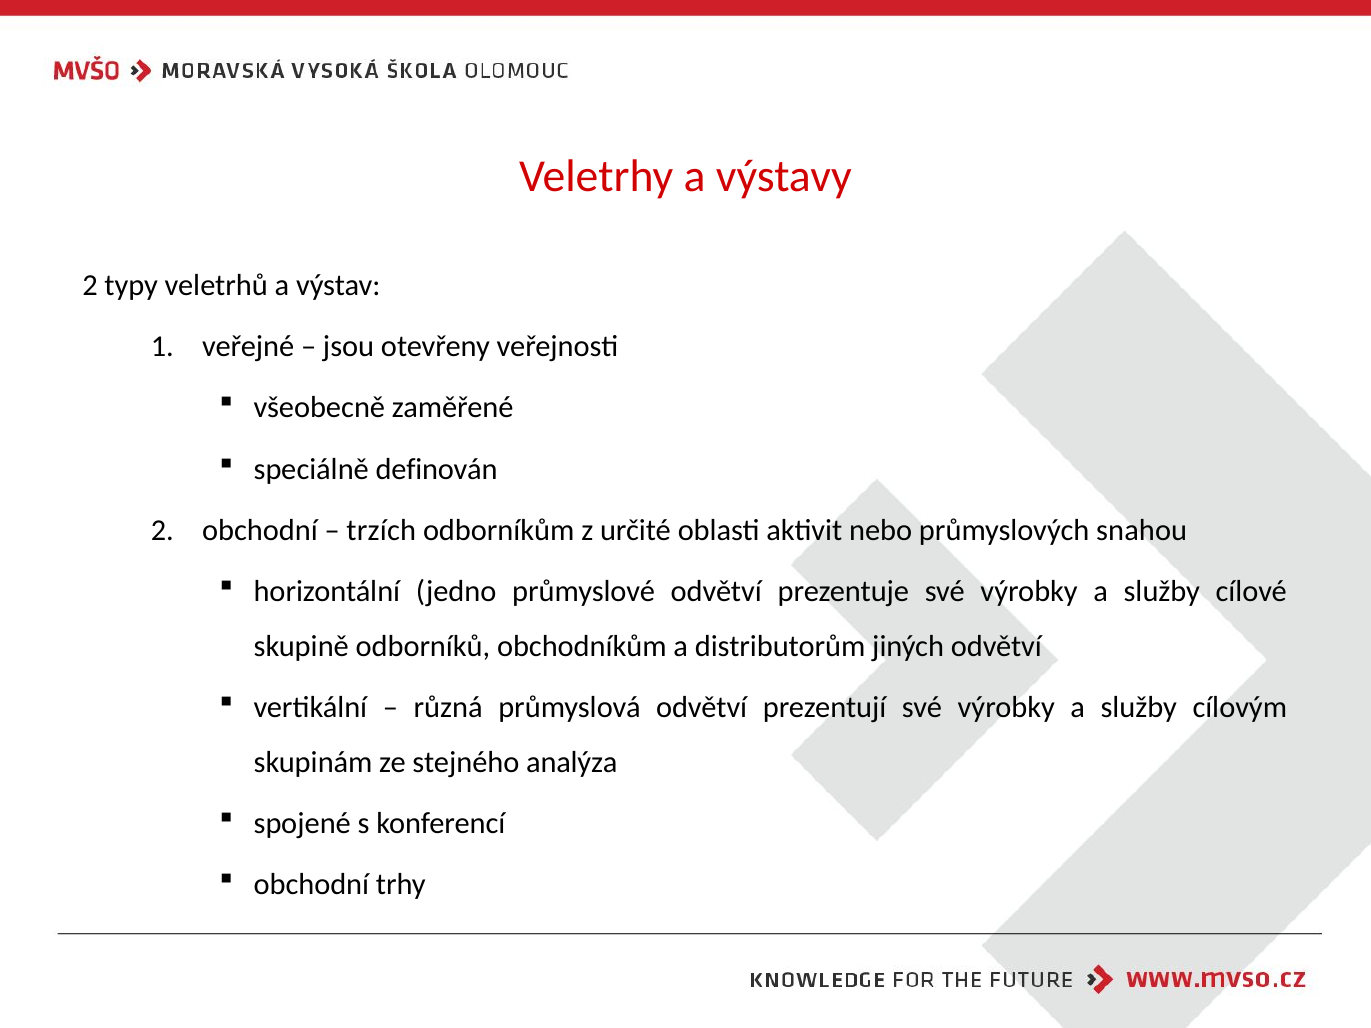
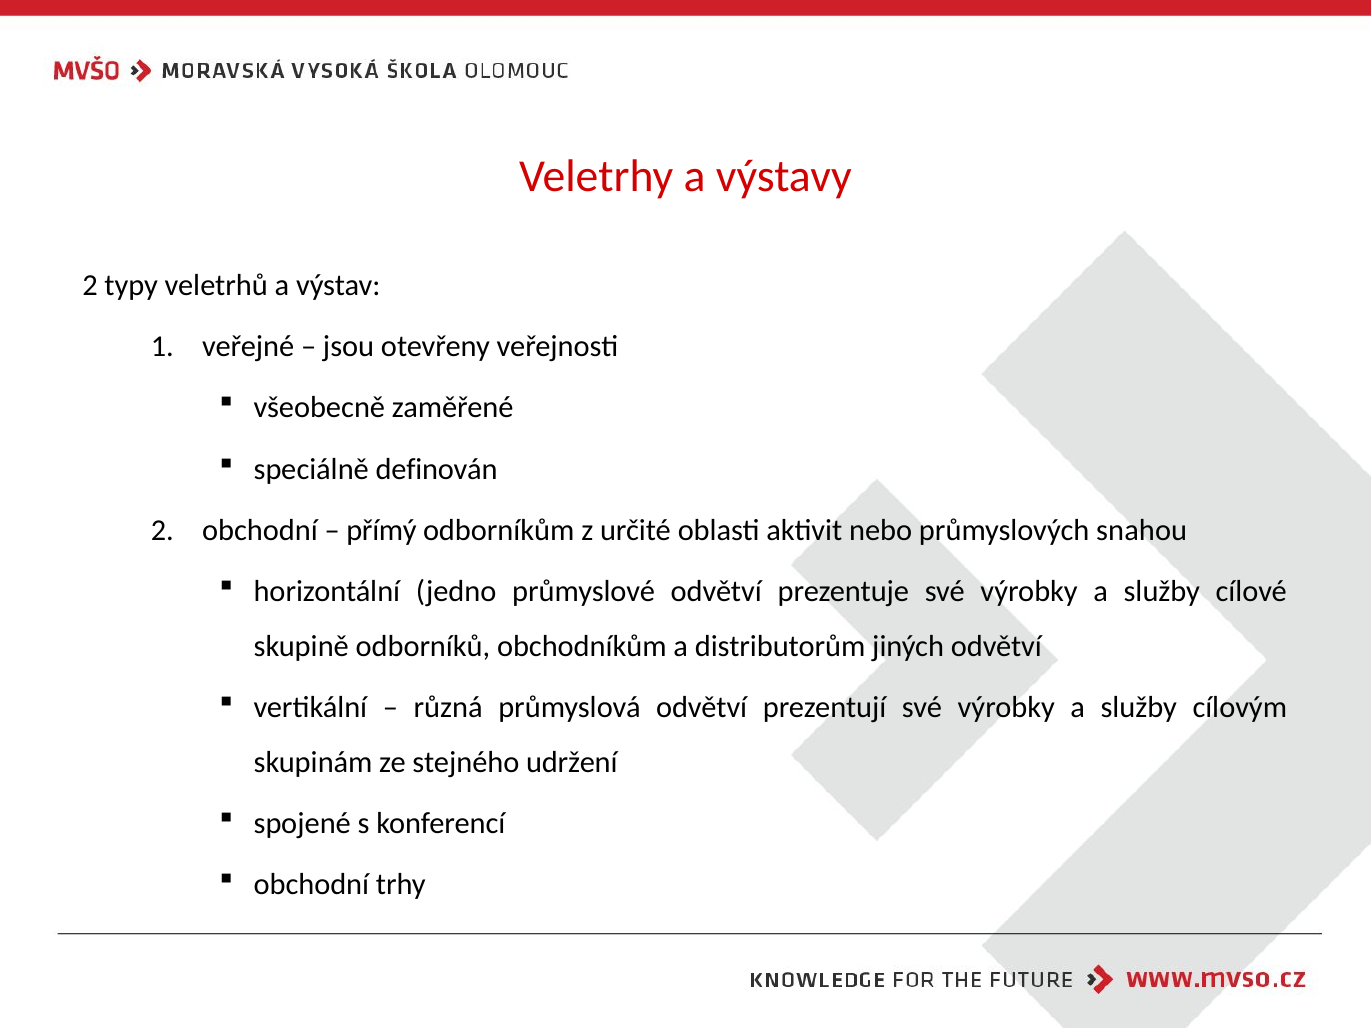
trzích: trzích -> přímý
analýza: analýza -> udržení
